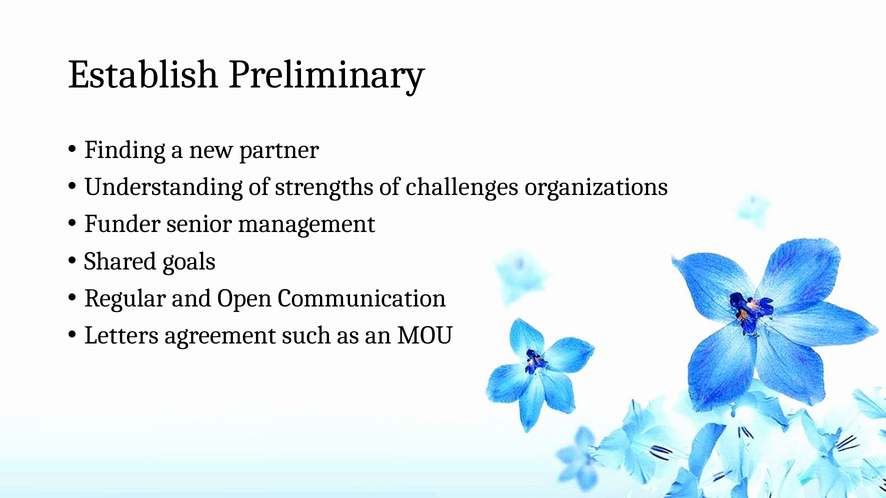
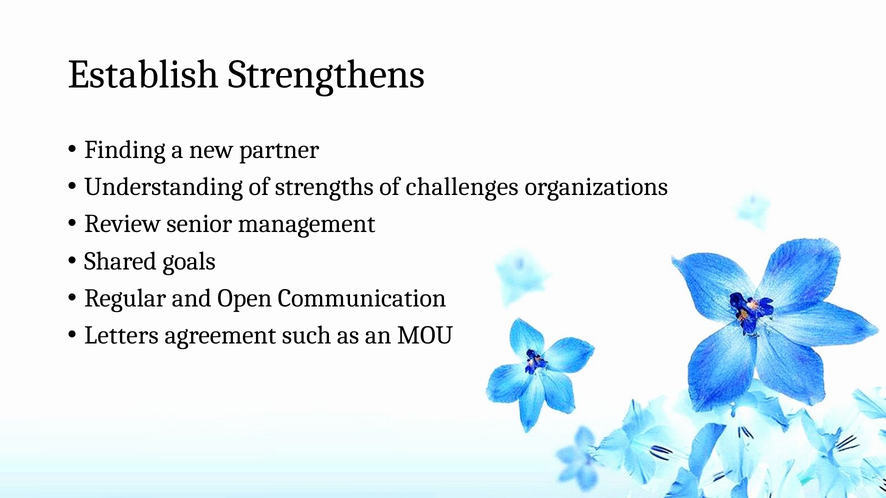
Preliminary: Preliminary -> Strengthens
Funder: Funder -> Review
